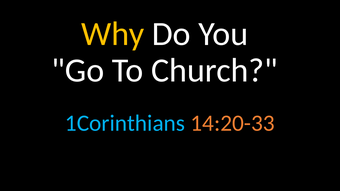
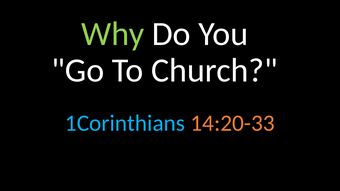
Why colour: yellow -> light green
